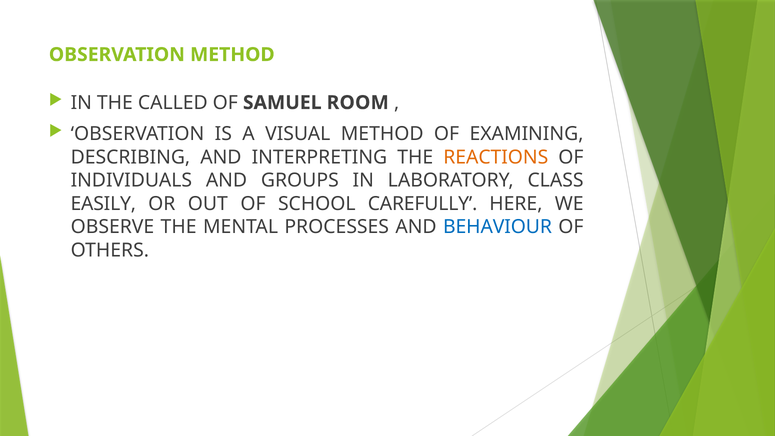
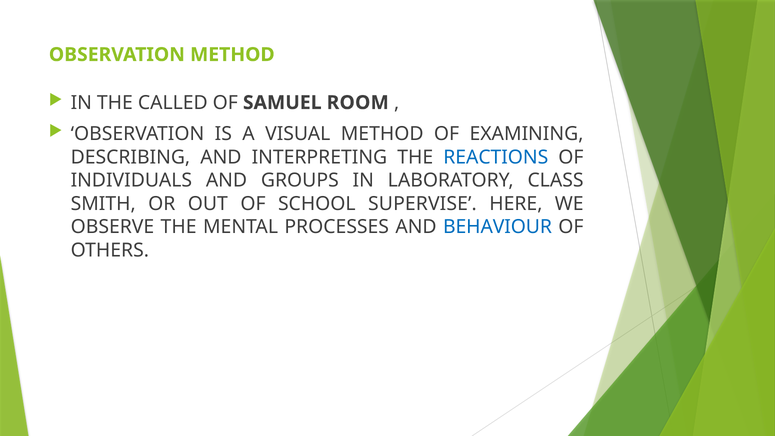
REACTIONS colour: orange -> blue
EASILY: EASILY -> SMITH
CAREFULLY: CAREFULLY -> SUPERVISE
